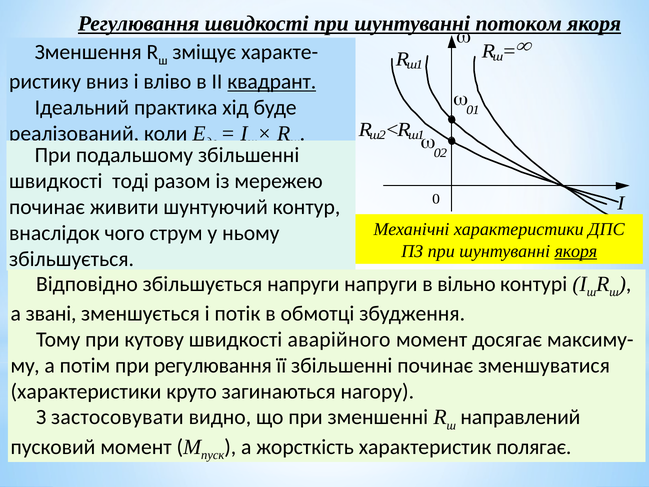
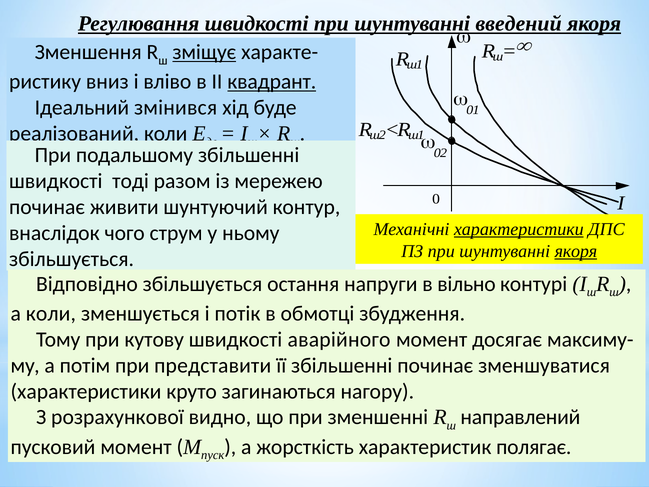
потоком: потоком -> введений
зміщує underline: none -> present
практика: практика -> змінився
характеристики at (519, 229) underline: none -> present
збільшується напруги: напруги -> остання
а звані: звані -> коли
при регулювання: регулювання -> представити
застосовувати: застосовувати -> розрахункової
